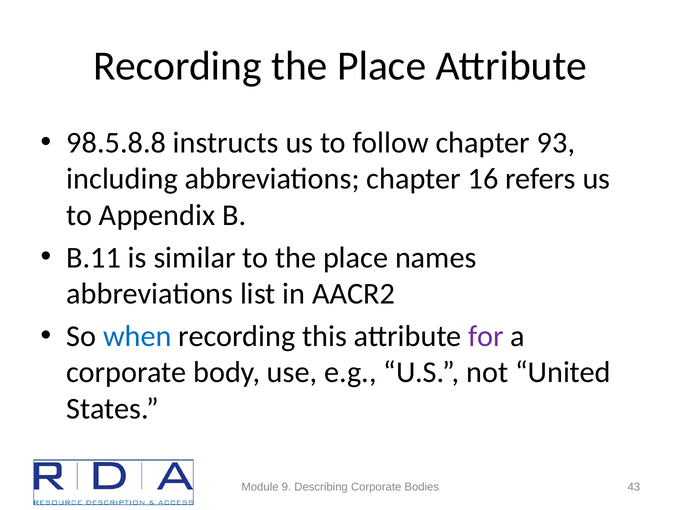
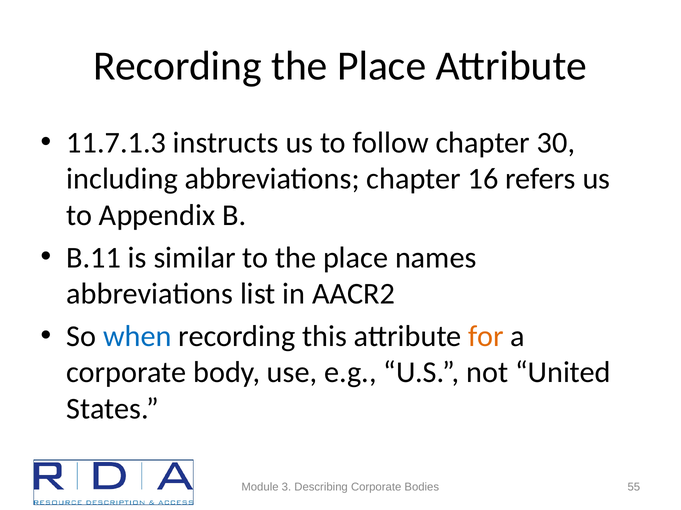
98.5.8.8: 98.5.8.8 -> 11.7.1.3
93: 93 -> 30
for colour: purple -> orange
9: 9 -> 3
43: 43 -> 55
